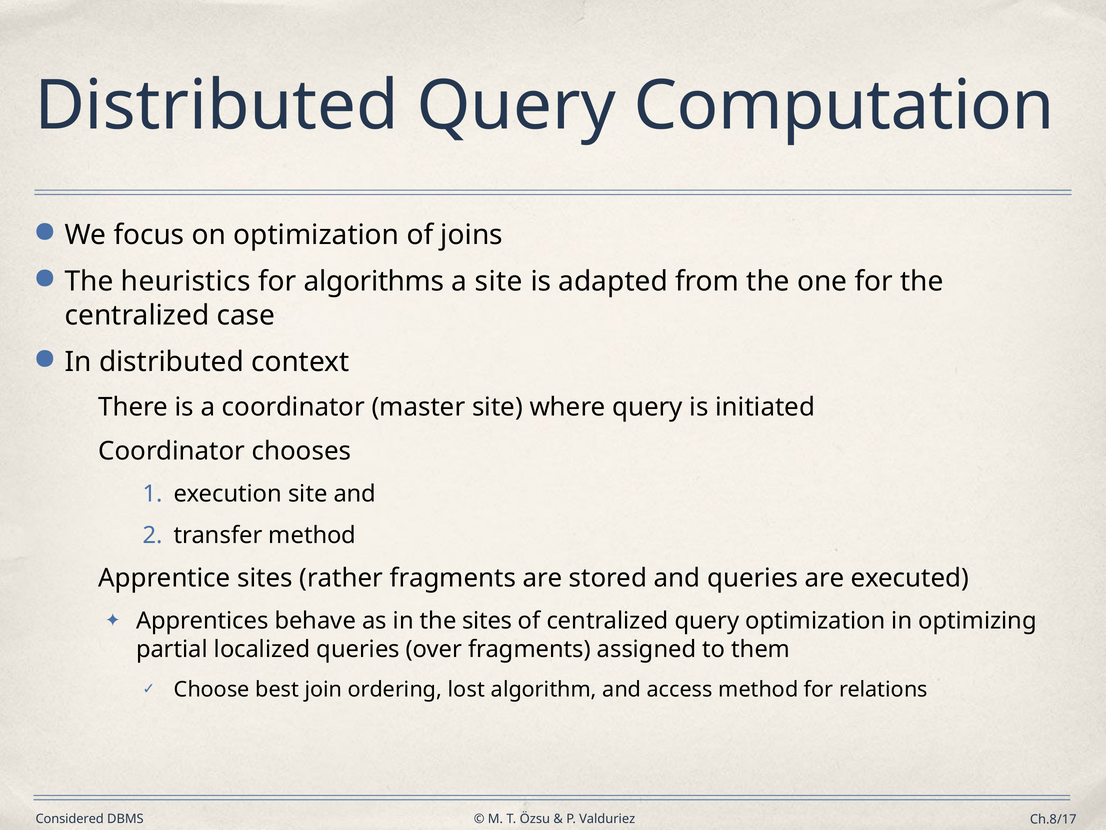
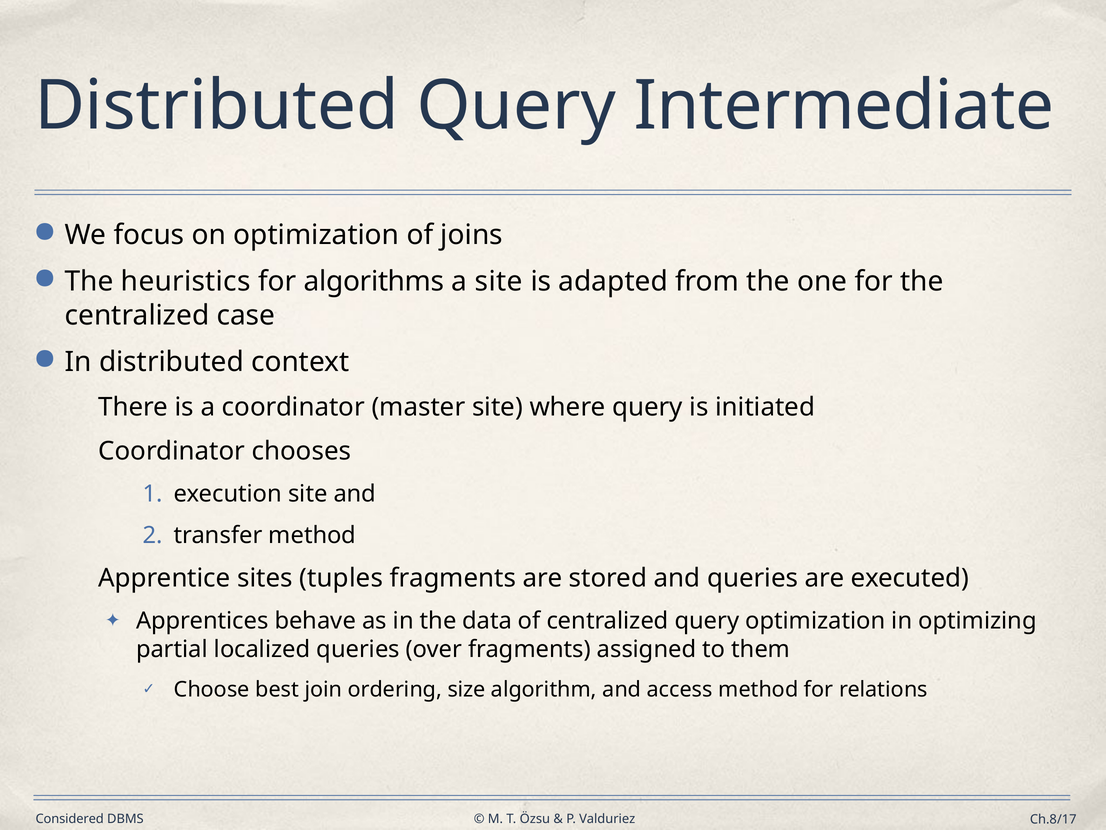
Computation: Computation -> Intermediate
rather: rather -> tuples
the sites: sites -> data
lost: lost -> size
